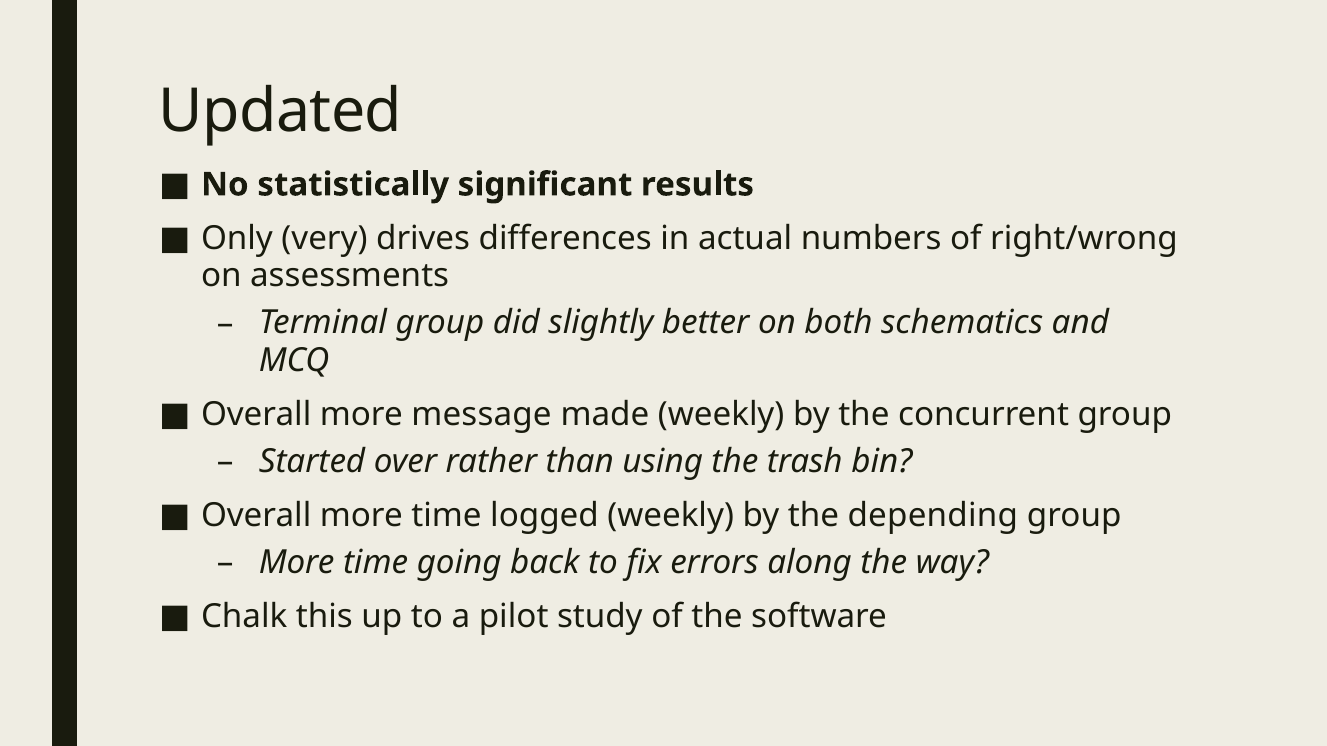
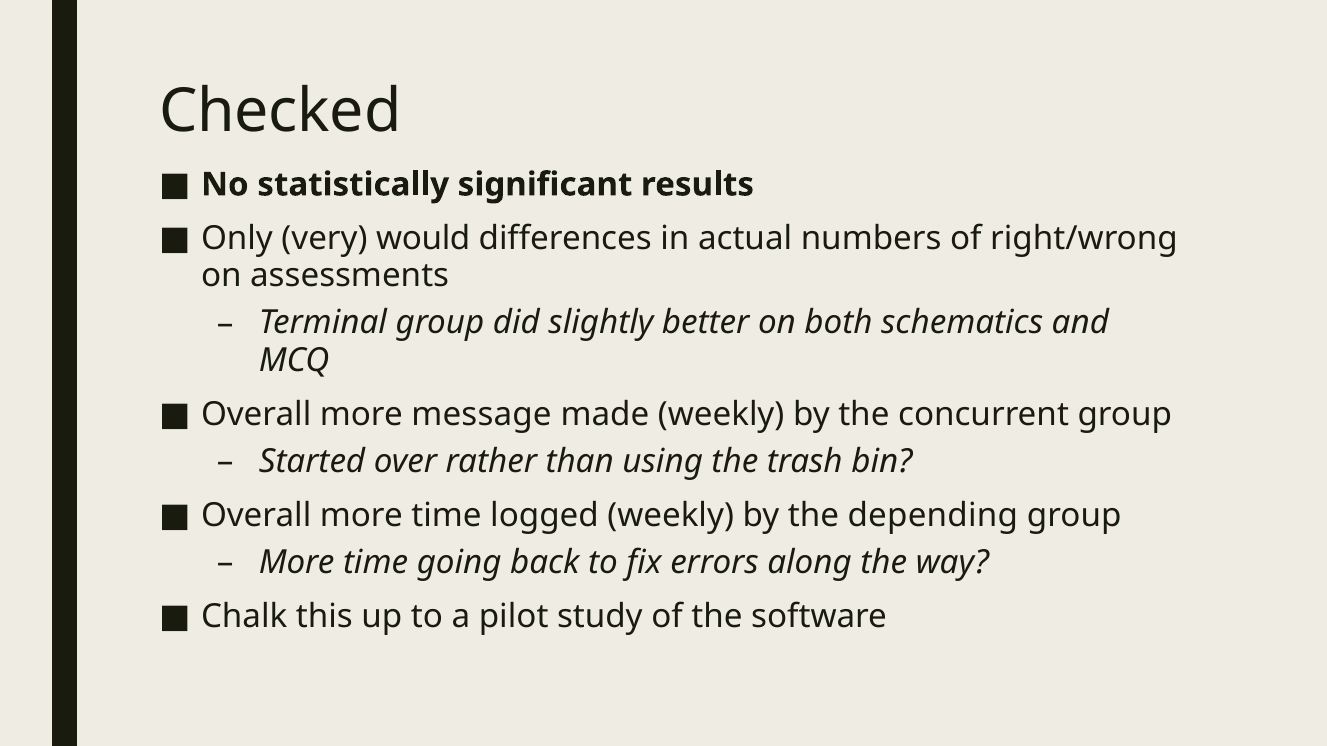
Updated: Updated -> Checked
drives: drives -> would
